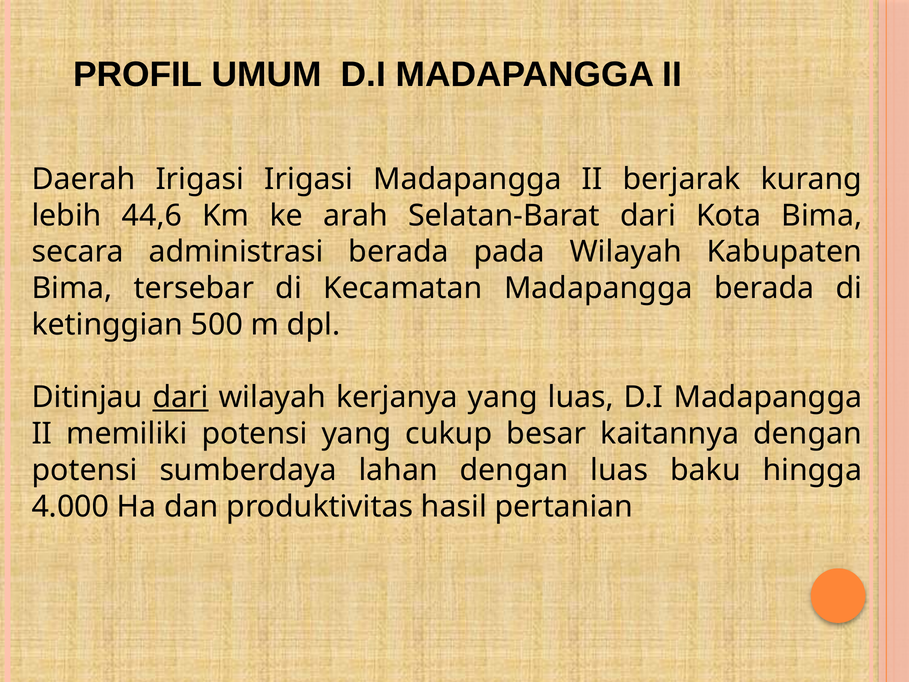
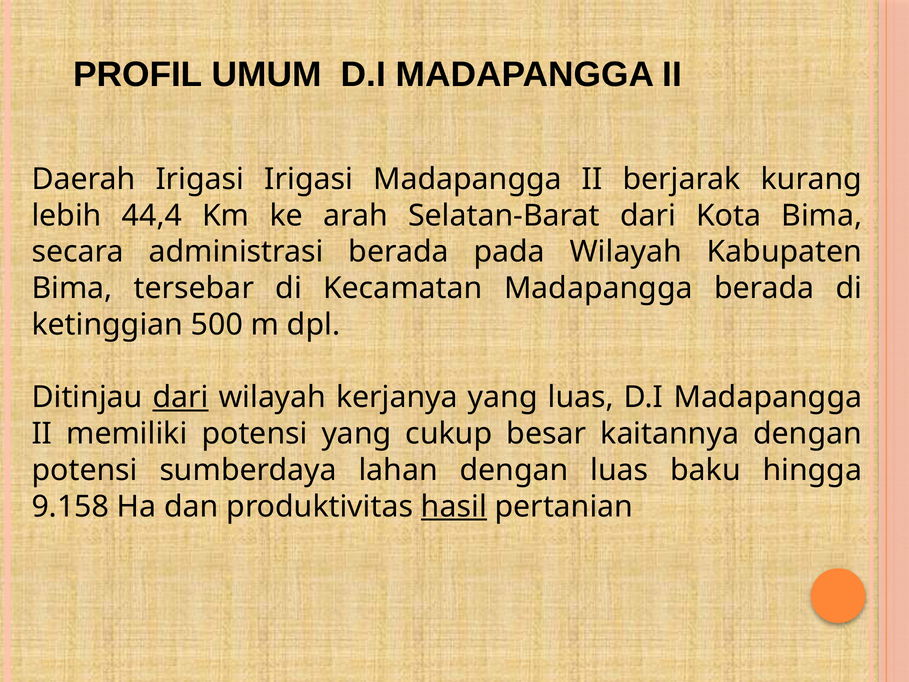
44,6: 44,6 -> 44,4
4.000: 4.000 -> 9.158
hasil underline: none -> present
